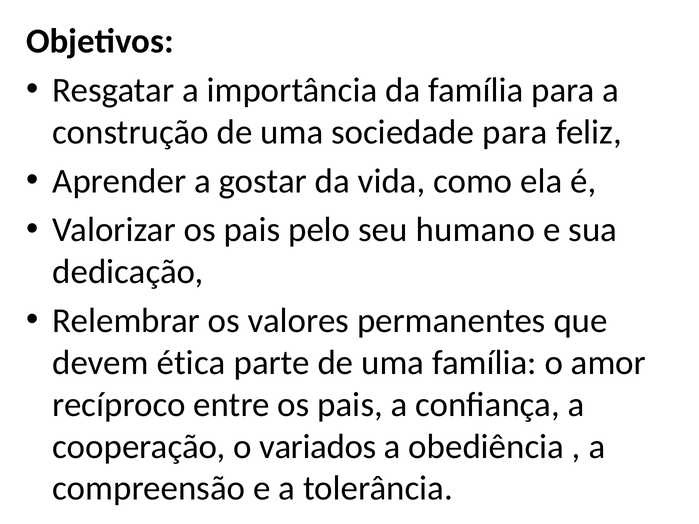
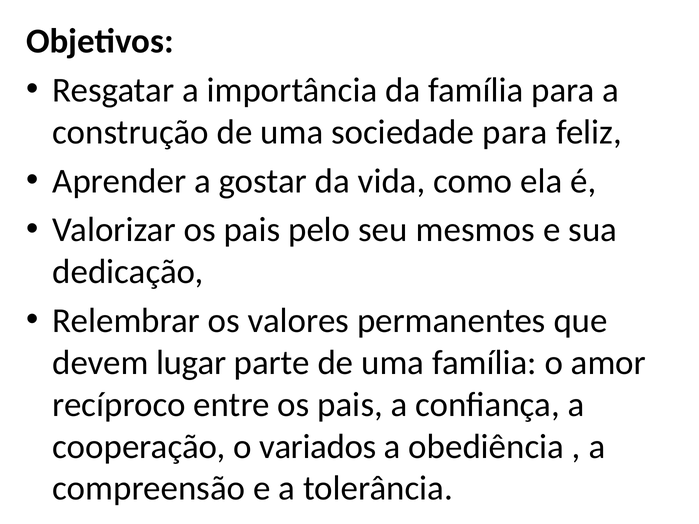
humano: humano -> mesmos
ética: ética -> lugar
